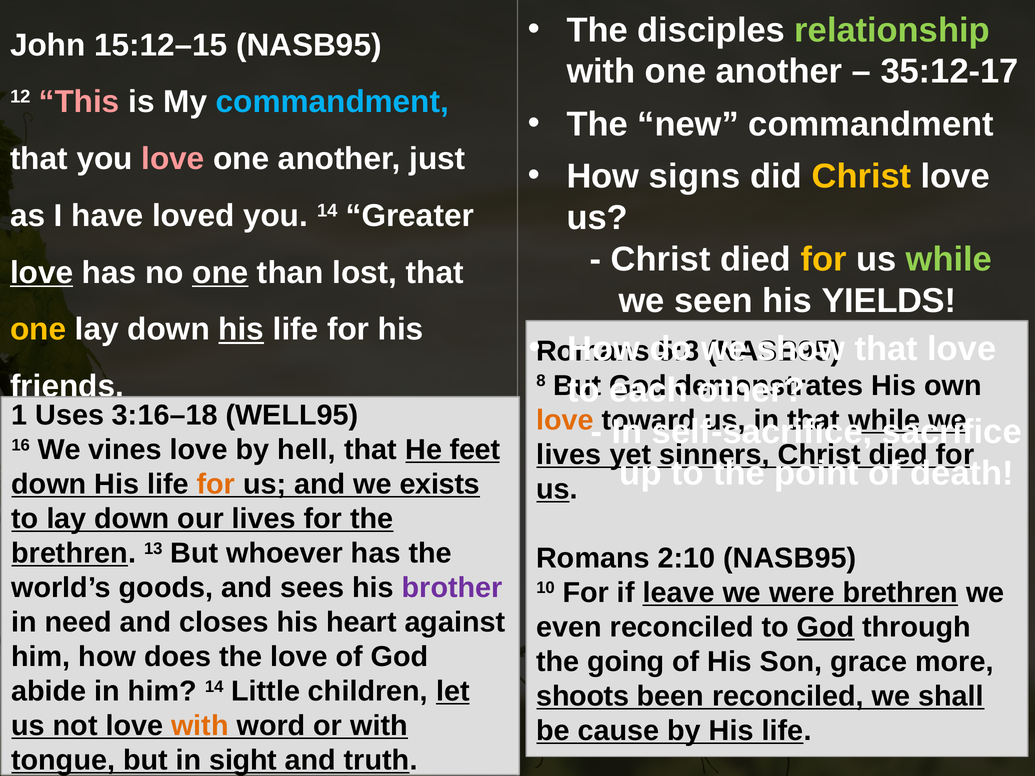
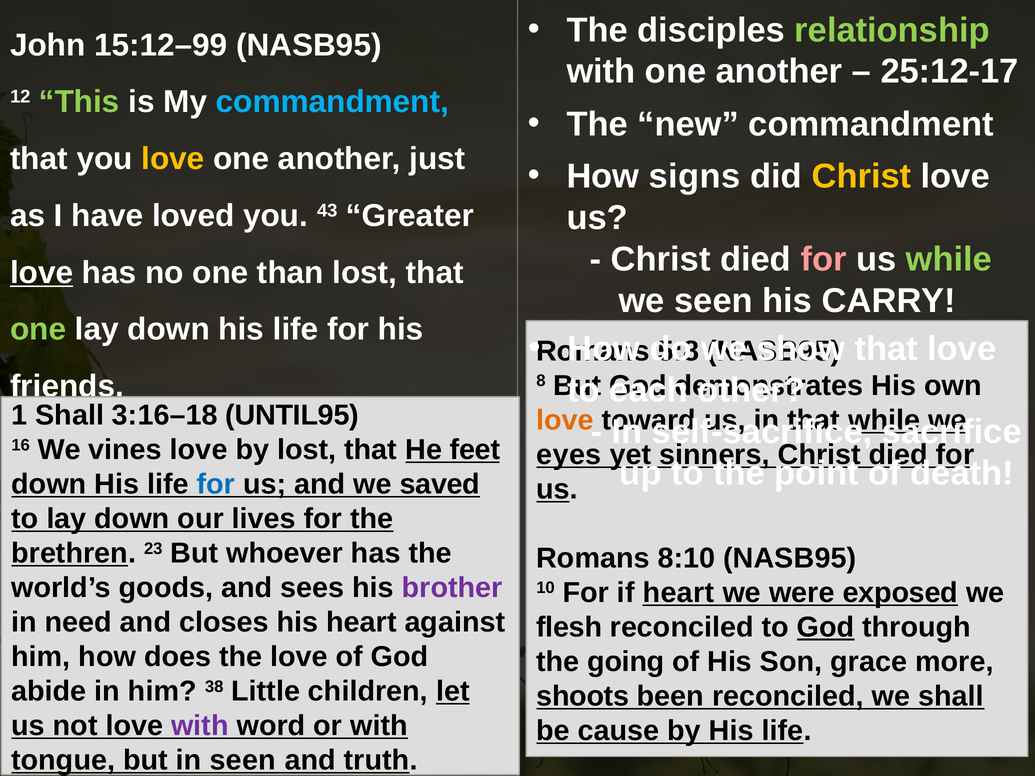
15:12–15: 15:12–15 -> 15:12–99
35:12-17: 35:12-17 -> 25:12-17
This colour: pink -> light green
love at (173, 159) colour: pink -> yellow
you 14: 14 -> 43
for at (824, 260) colour: yellow -> pink
one at (220, 273) underline: present -> none
YIELDS: YIELDS -> CARRY
one at (38, 330) colour: yellow -> light green
his at (241, 330) underline: present -> none
1 Uses: Uses -> Shall
WELL95: WELL95 -> UNTIL95
by hell: hell -> lost
lives at (569, 455): lives -> eyes
for at (216, 484) colour: orange -> blue
exists: exists -> saved
13: 13 -> 23
2:10: 2:10 -> 8:10
if leave: leave -> heart
were brethren: brethren -> exposed
even at (569, 627): even -> flesh
him 14: 14 -> 38
with at (200, 726) colour: orange -> purple
in sight: sight -> seen
